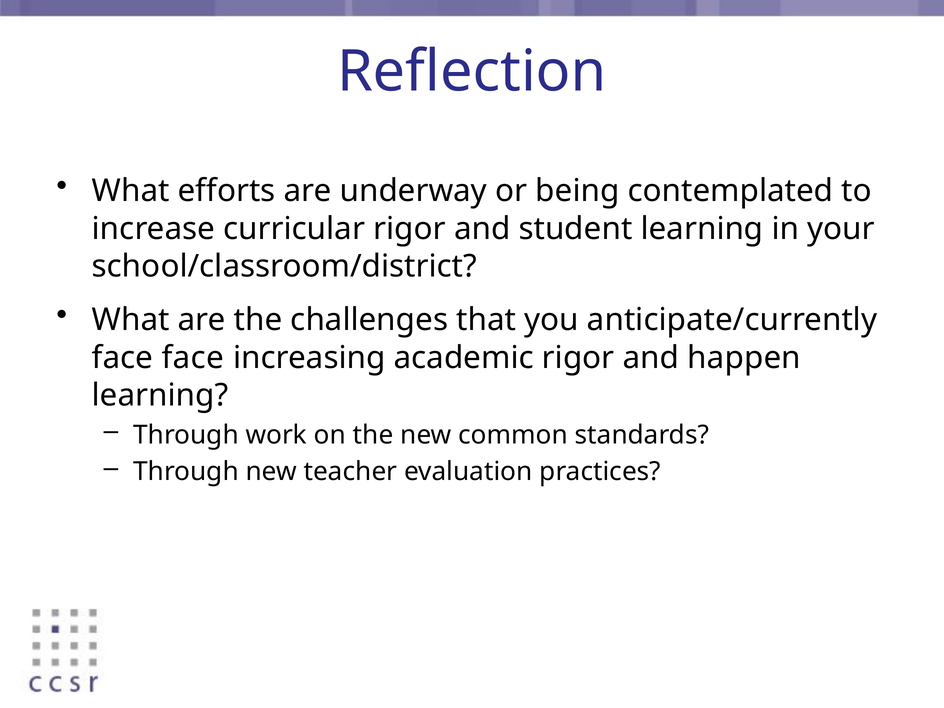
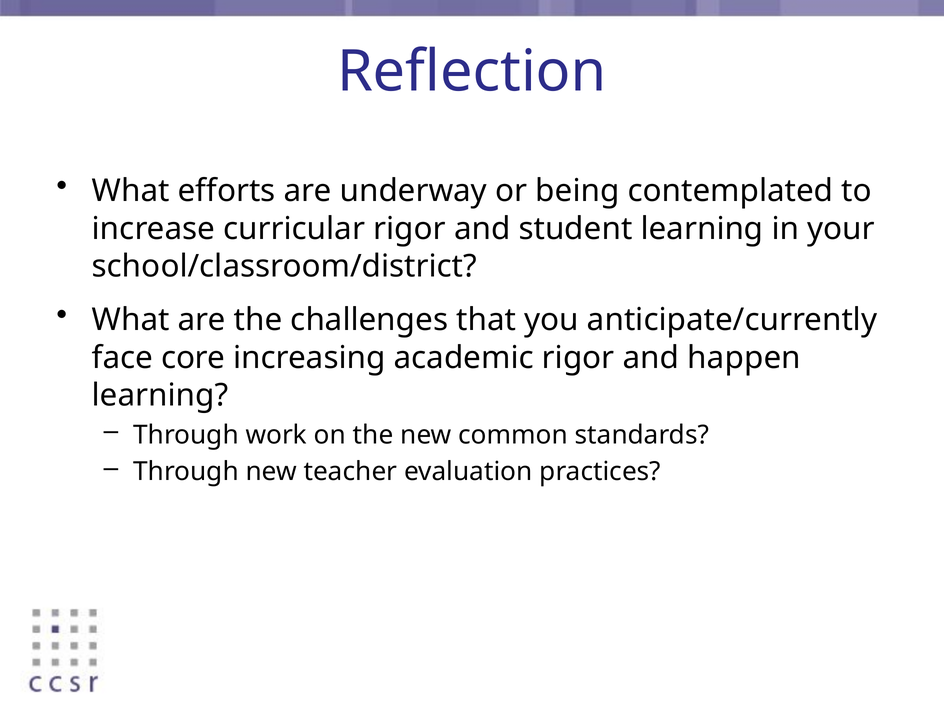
face face: face -> core
